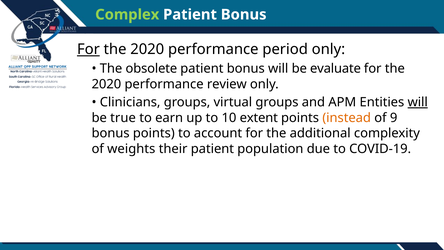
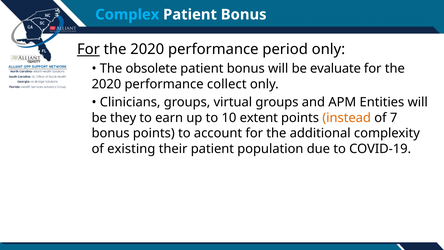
Complex colour: light green -> light blue
review: review -> collect
will at (418, 102) underline: present -> none
true: true -> they
9: 9 -> 7
weights: weights -> existing
